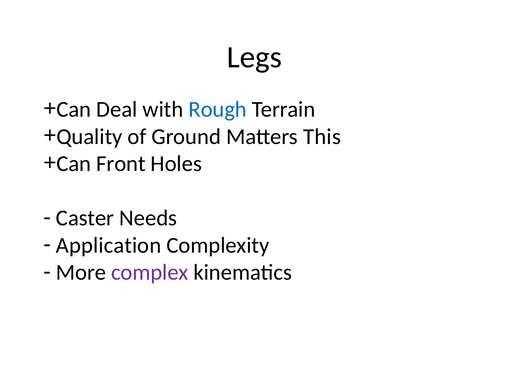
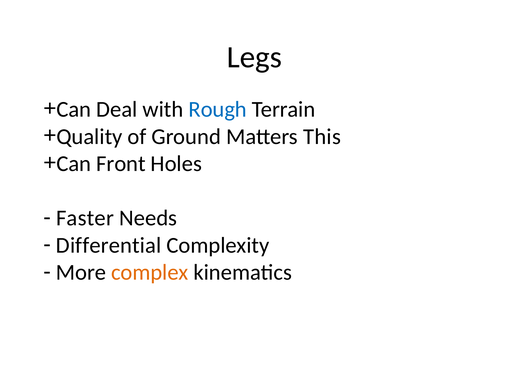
Caster: Caster -> Faster
Application: Application -> Differential
complex colour: purple -> orange
